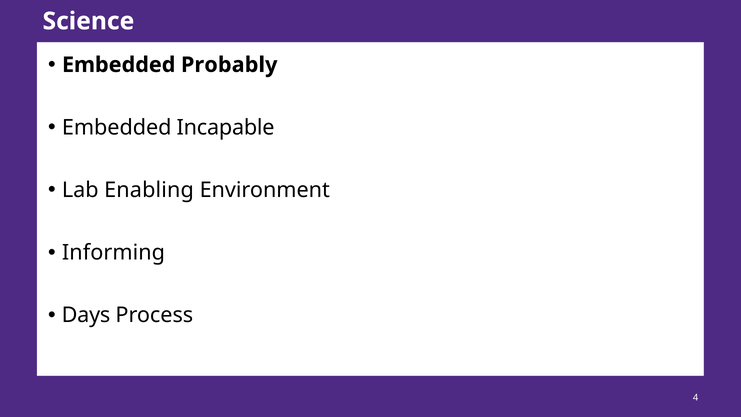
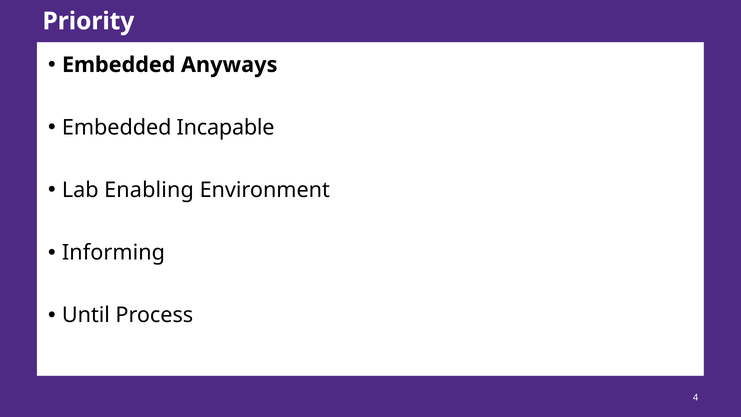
Science: Science -> Priority
Probably: Probably -> Anyways
Days: Days -> Until
